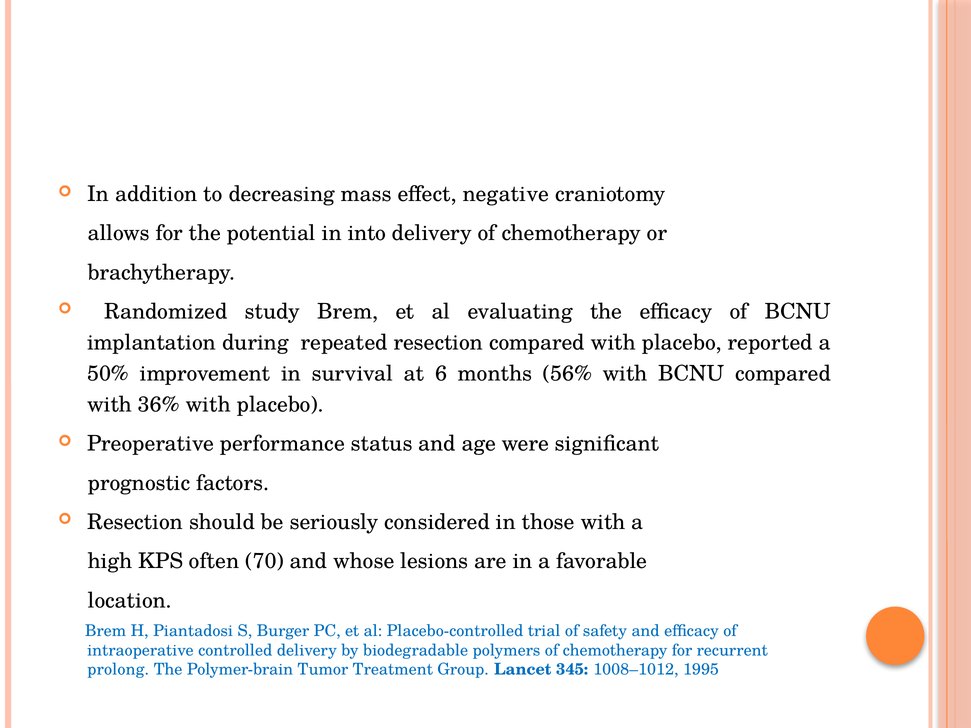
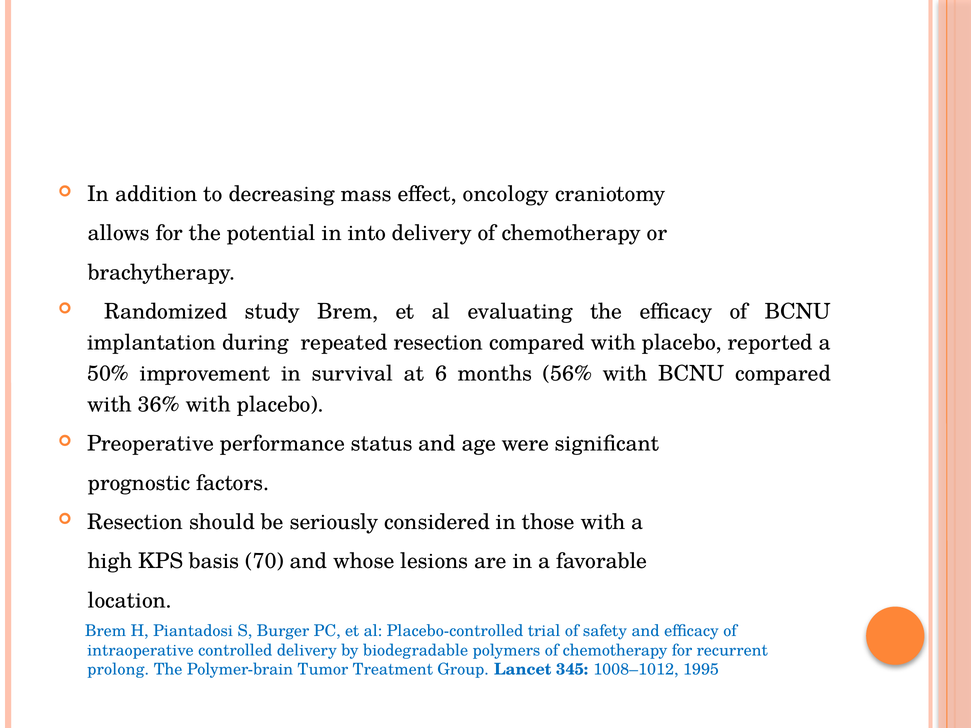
negative: negative -> oncology
often: often -> basis
